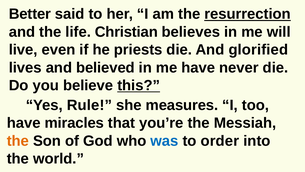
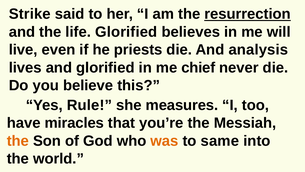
Better: Better -> Strike
life Christian: Christian -> Glorified
glorified: glorified -> analysis
and believed: believed -> glorified
me have: have -> chief
this underline: present -> none
was colour: blue -> orange
order: order -> same
